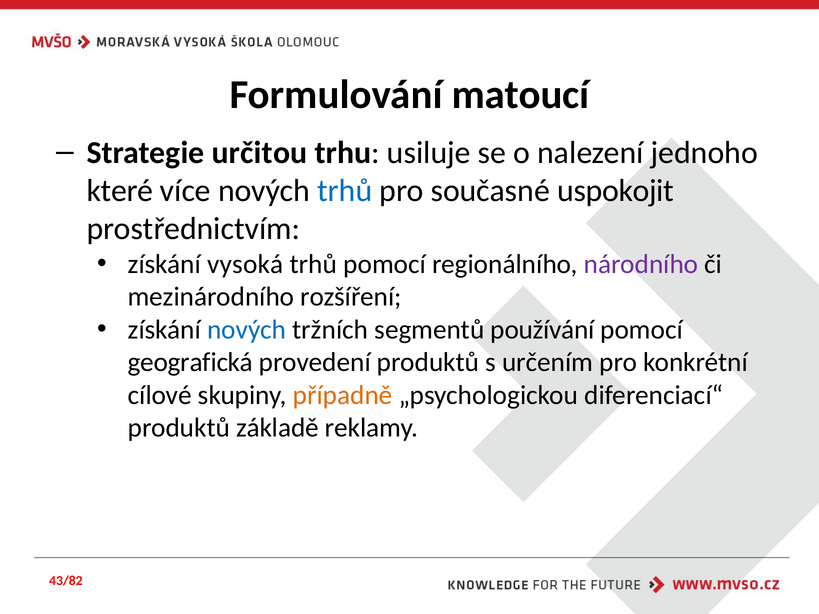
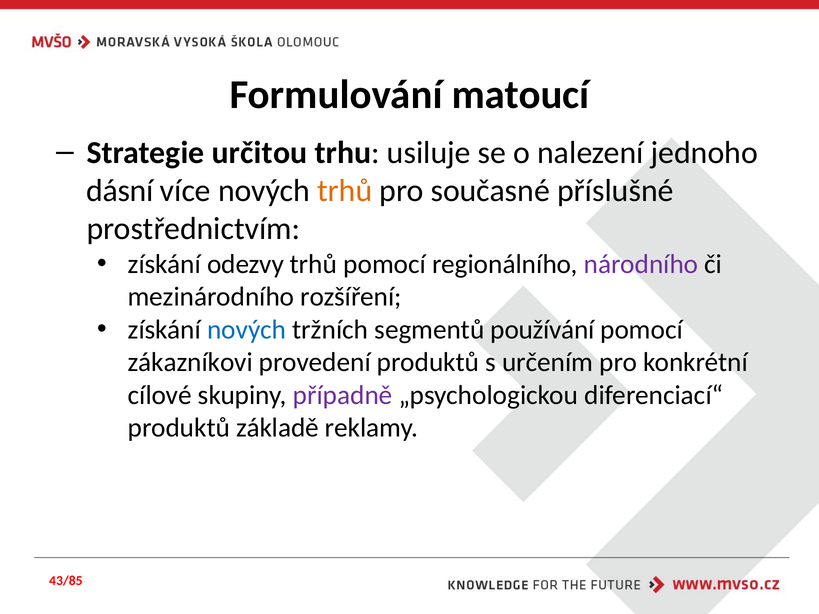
které: které -> dásní
trhů at (345, 191) colour: blue -> orange
uspokojit: uspokojit -> příslušné
vysoká: vysoká -> odezvy
geografická: geografická -> zákazníkovi
případně colour: orange -> purple
43/82: 43/82 -> 43/85
